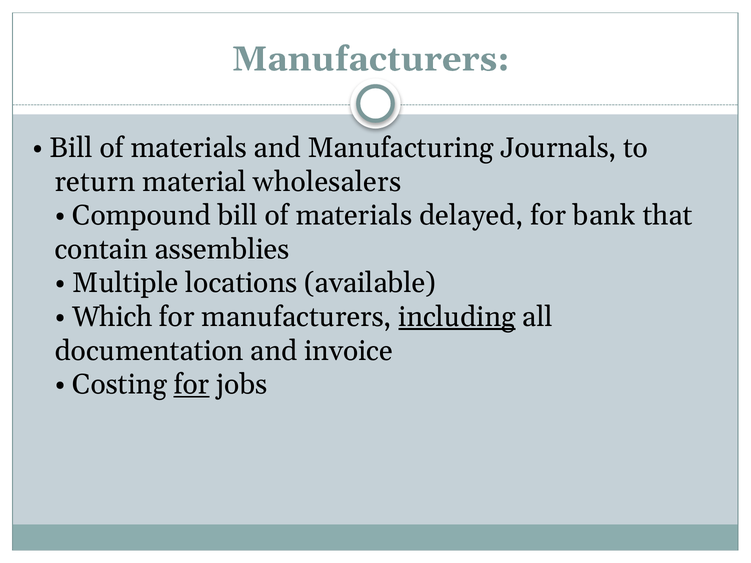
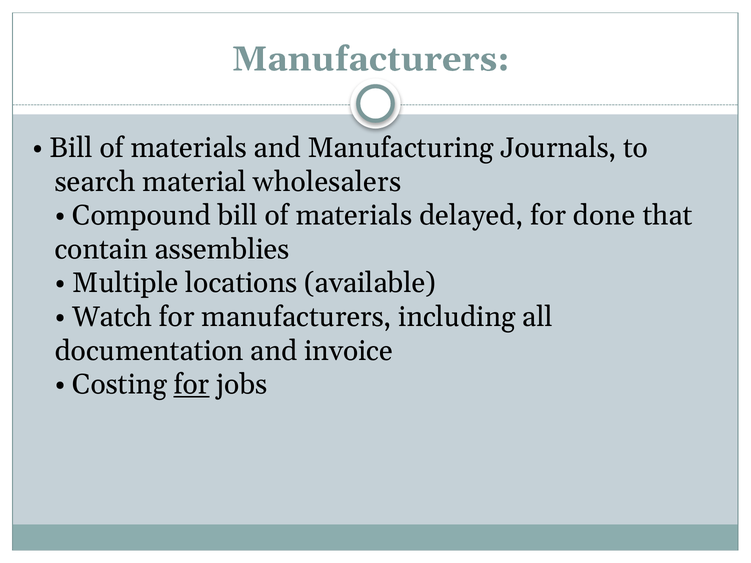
return: return -> search
bank: bank -> done
Which: Which -> Watch
including underline: present -> none
